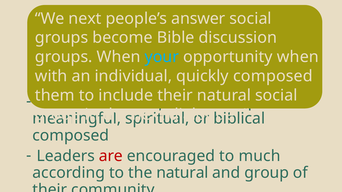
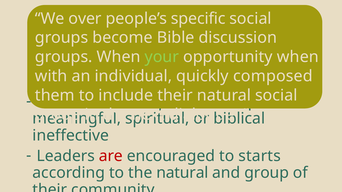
We next: next -> over
answer: answer -> specific
your colour: light blue -> light green
composed at (71, 136): composed -> ineffective
much: much -> starts
